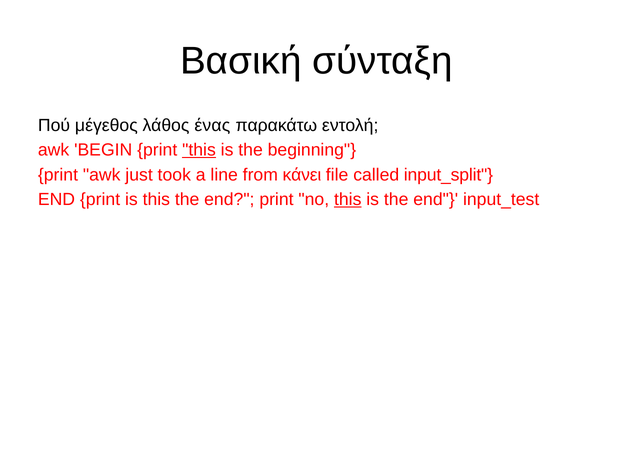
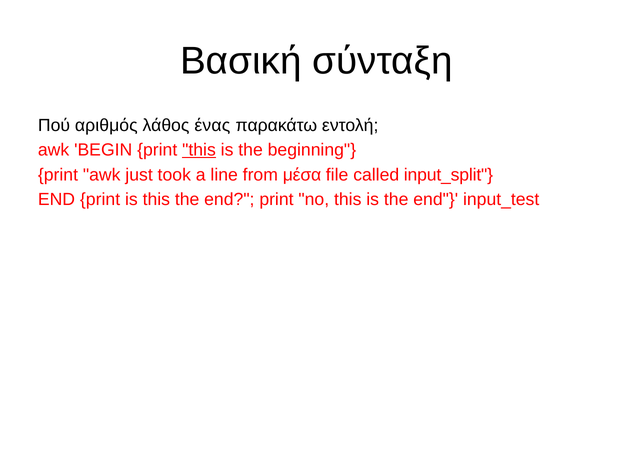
μέγεθος: μέγεθος -> αριθμός
κάνει: κάνει -> μέσα
this at (348, 200) underline: present -> none
